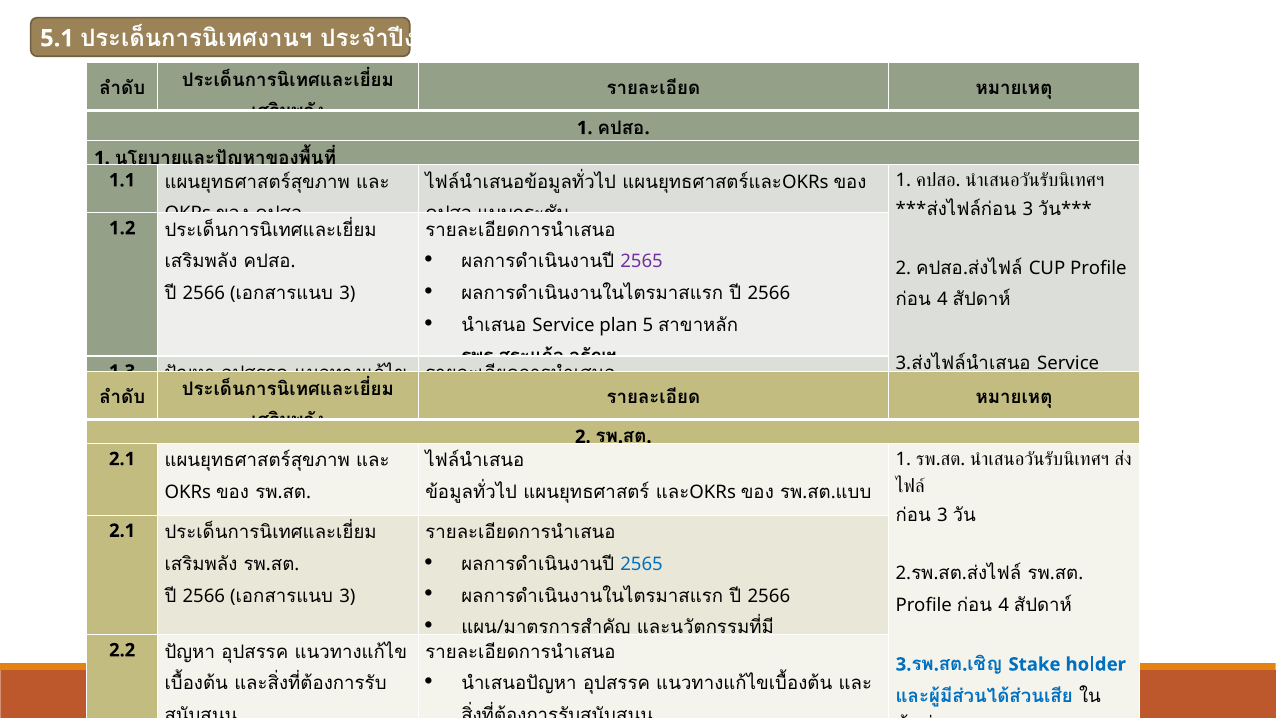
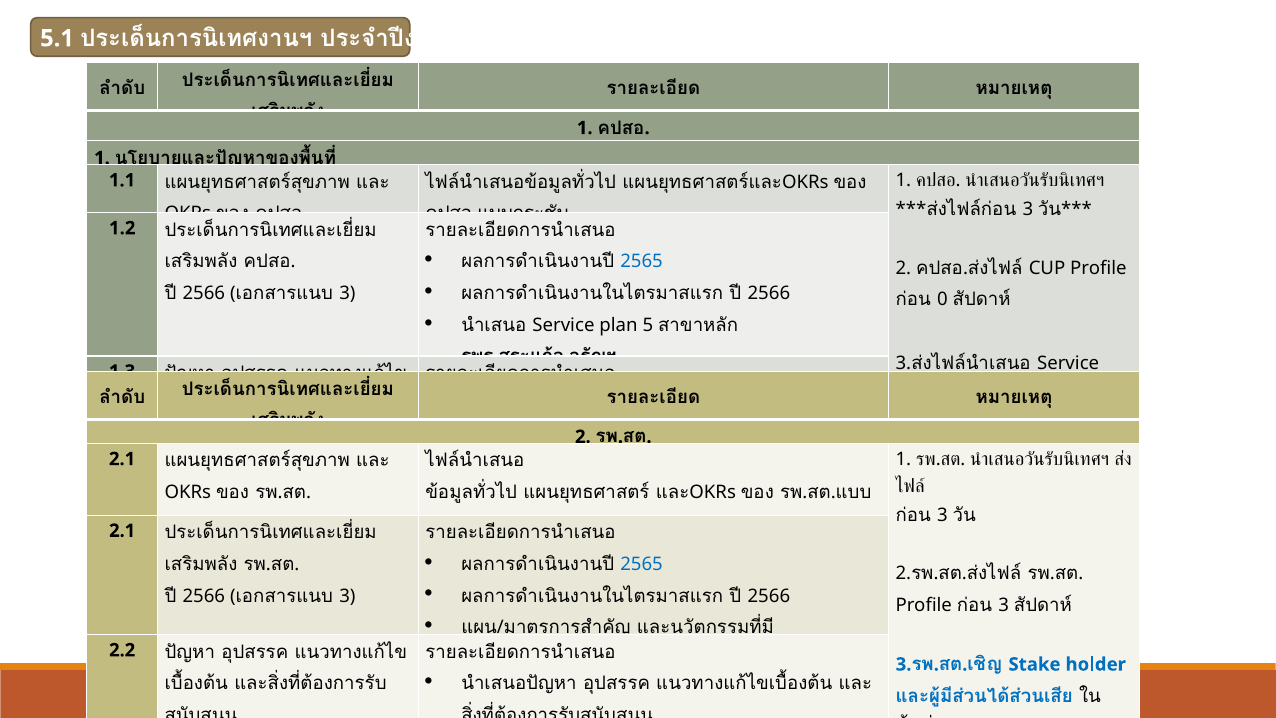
2565 at (642, 262) colour: purple -> blue
4 at (943, 300): 4 -> 0
4 at (1004, 605): 4 -> 3
